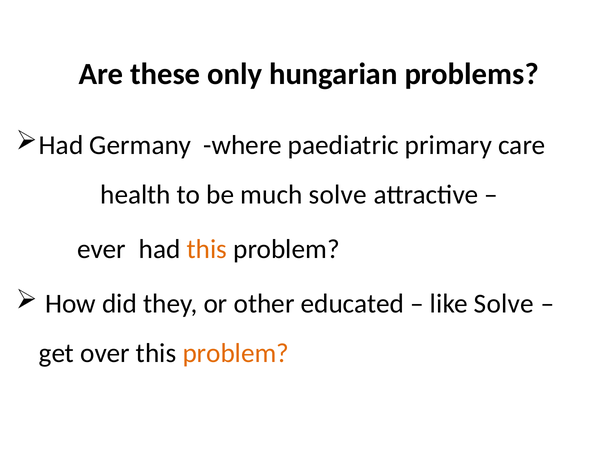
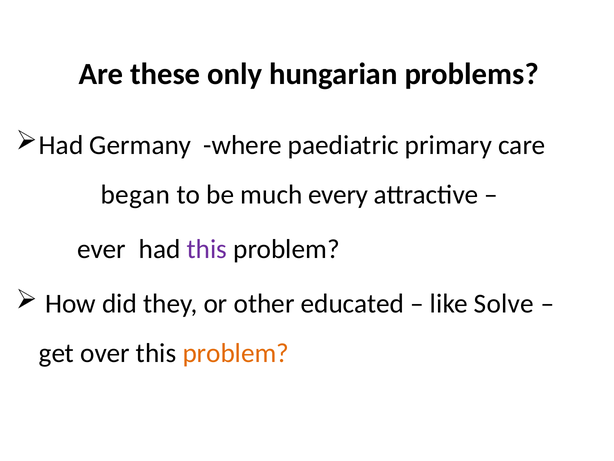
health: health -> began
much solve: solve -> every
this at (207, 249) colour: orange -> purple
